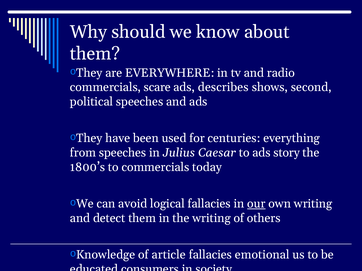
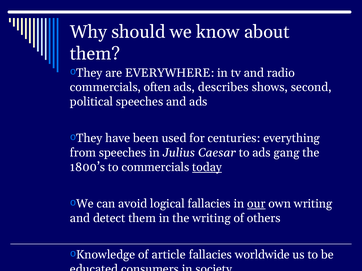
scare: scare -> often
story: story -> gang
today underline: none -> present
emotional: emotional -> worldwide
